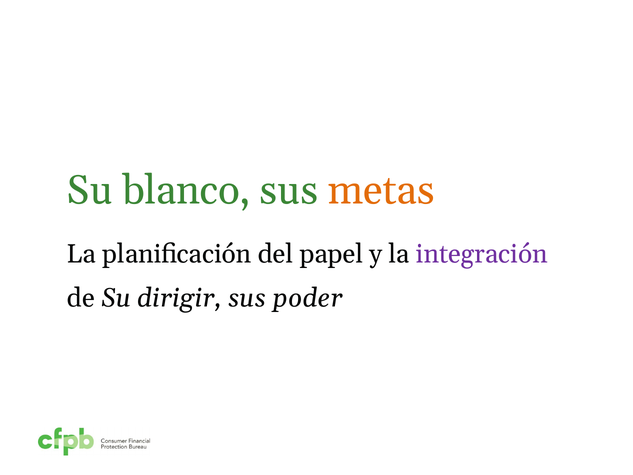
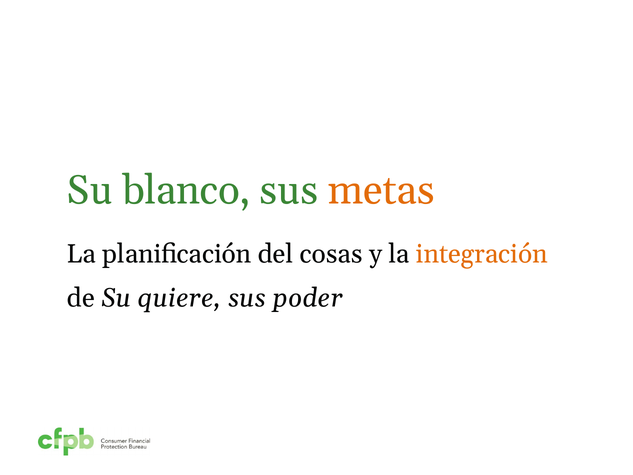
papel: papel -> cosas
integración colour: purple -> orange
dirigir: dirigir -> quiere
